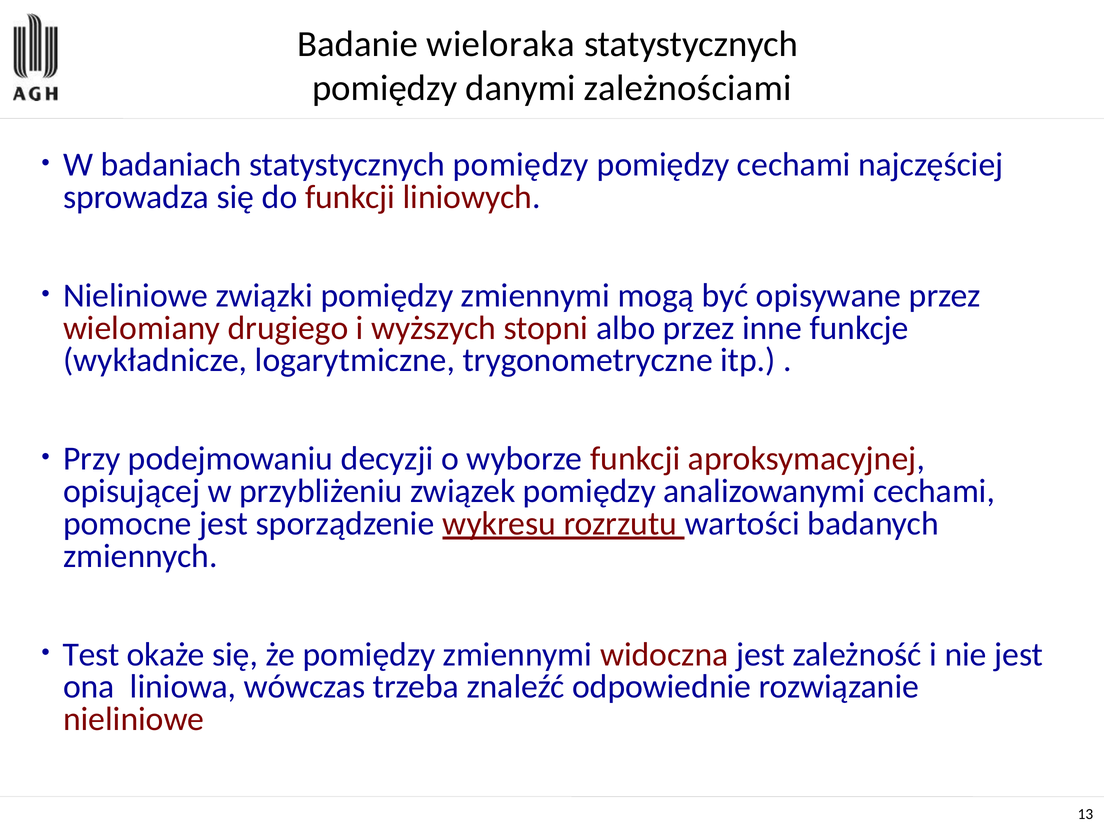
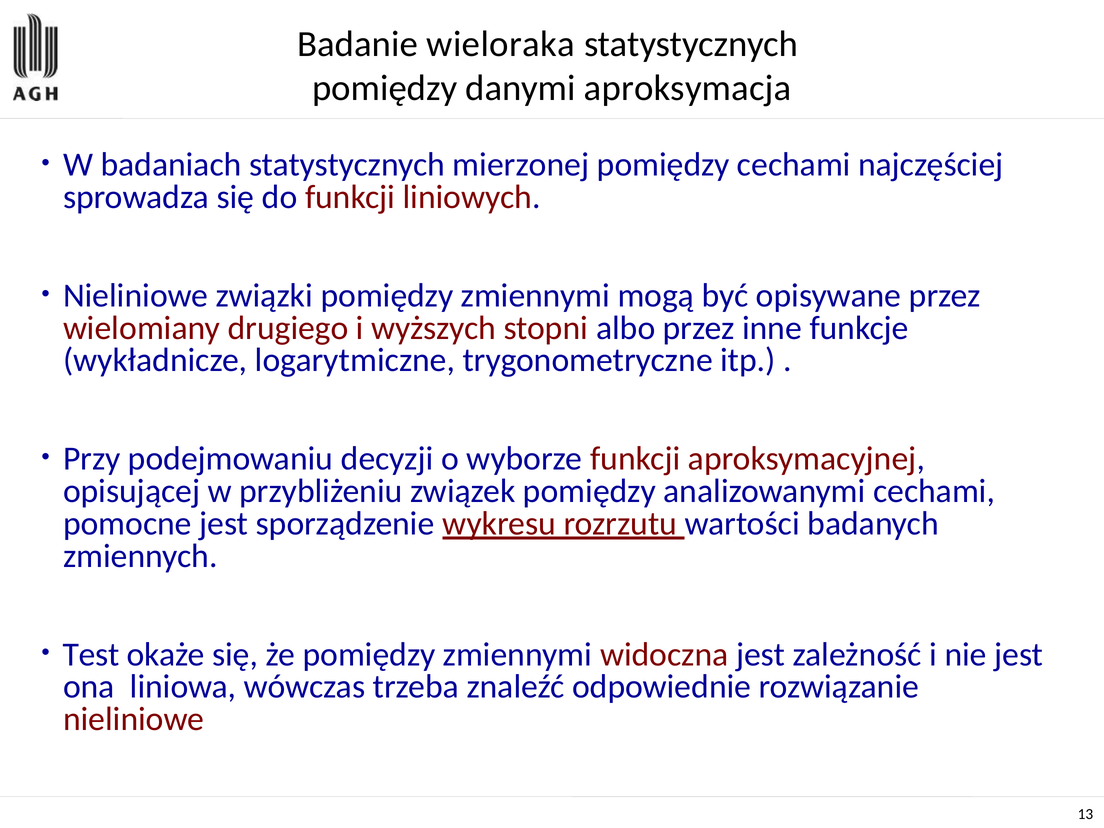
zależnościami: zależnościami -> aproksymacja
badaniach statystycznych pomiędzy: pomiędzy -> mierzonej
